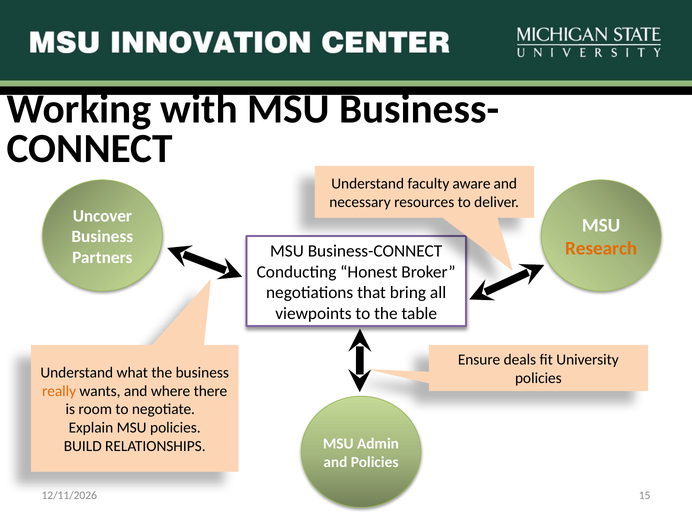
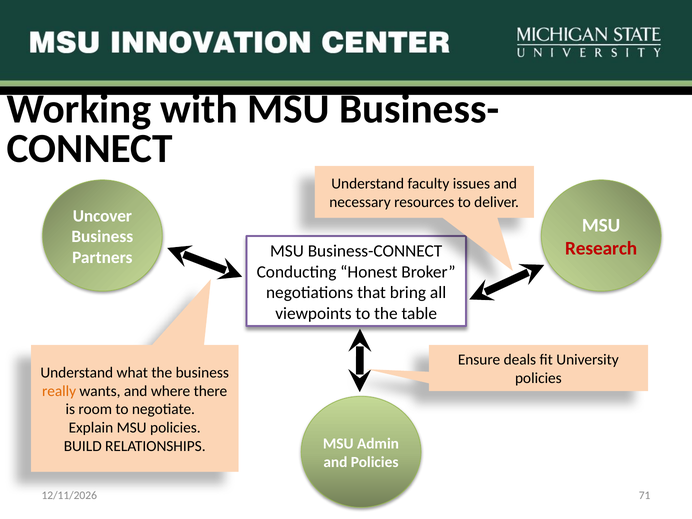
aware: aware -> issues
Research colour: orange -> red
15: 15 -> 71
